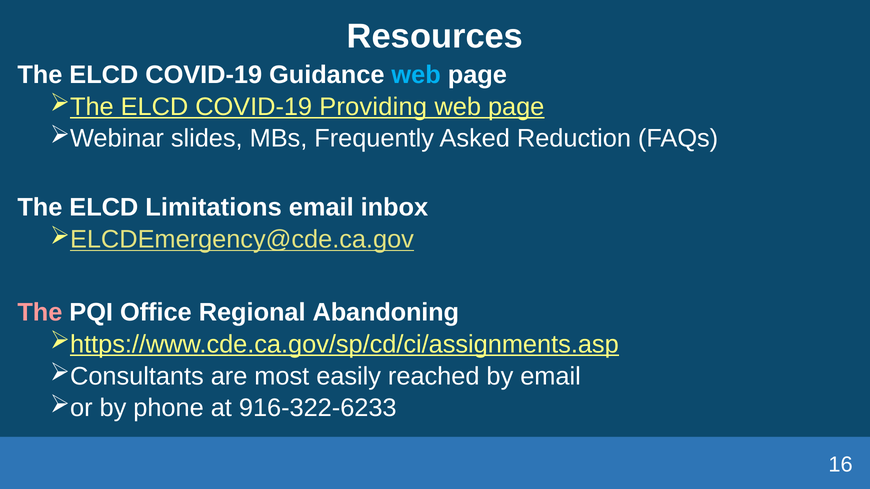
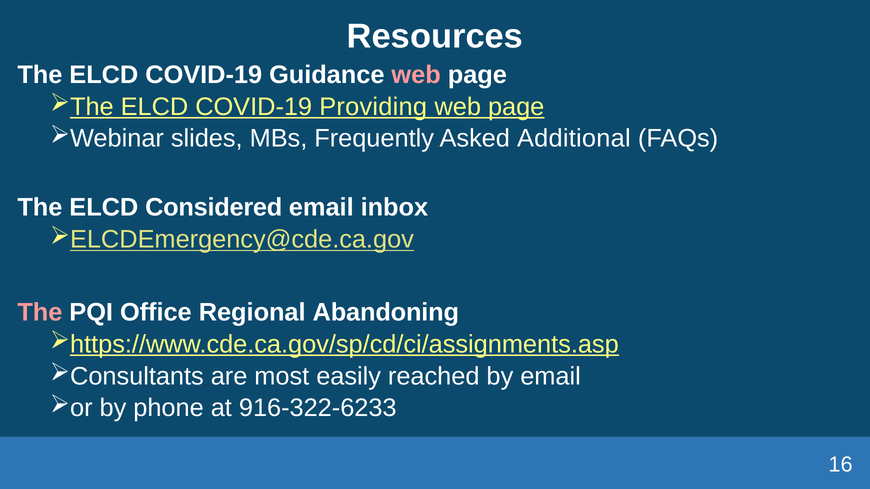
web at (416, 75) colour: light blue -> pink
Reduction: Reduction -> Additional
Limitations: Limitations -> Considered
